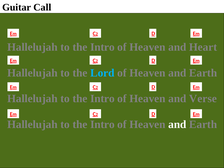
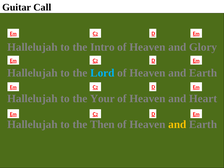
Heart: Heart -> Glory
Intro at (102, 99): Intro -> Your
Verse: Verse -> Heart
Intro at (102, 124): Intro -> Then
and at (177, 124) colour: white -> yellow
